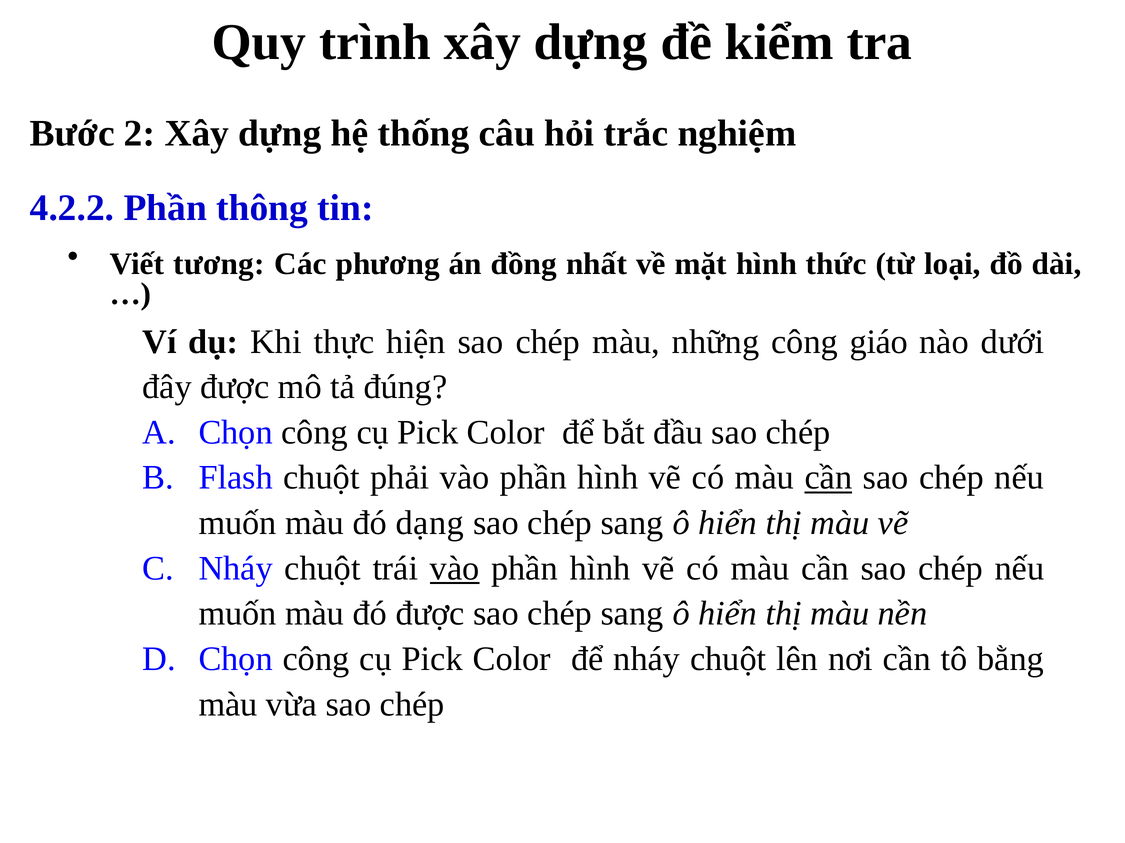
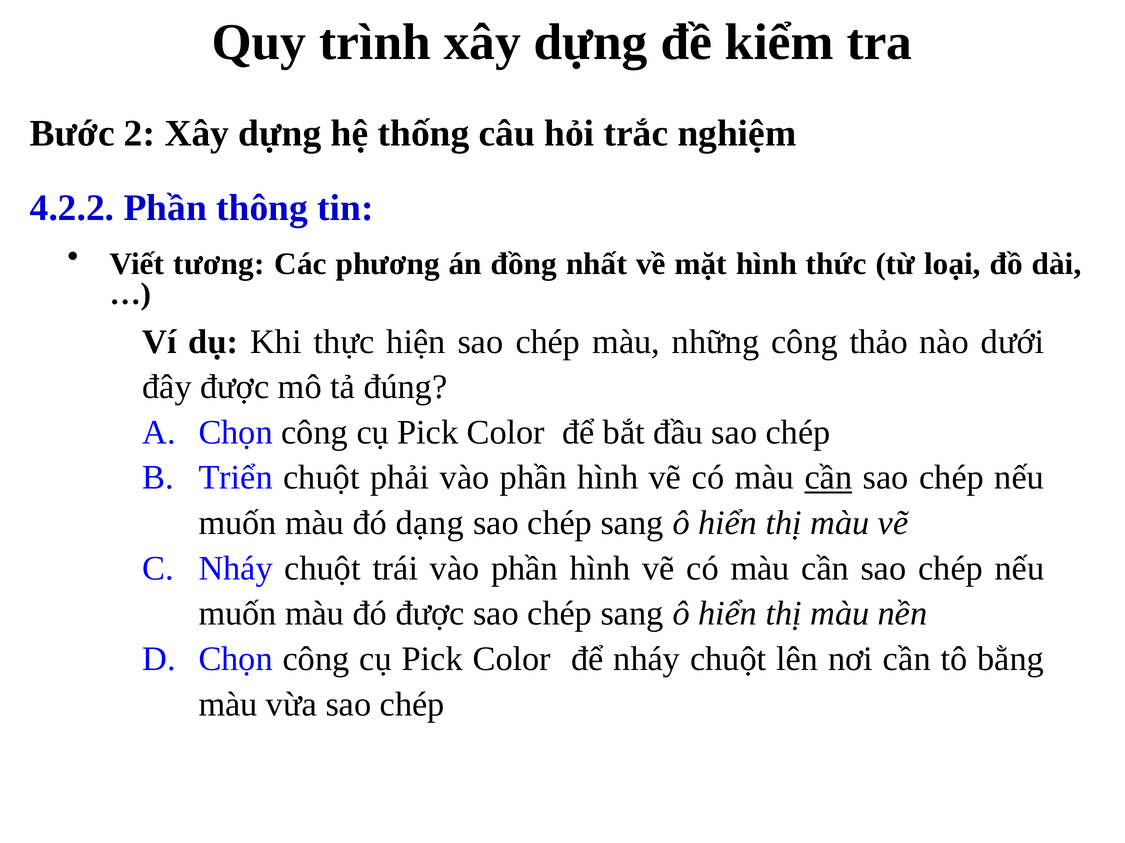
giáo: giáo -> thảo
Flash: Flash -> Triển
vào at (455, 569) underline: present -> none
